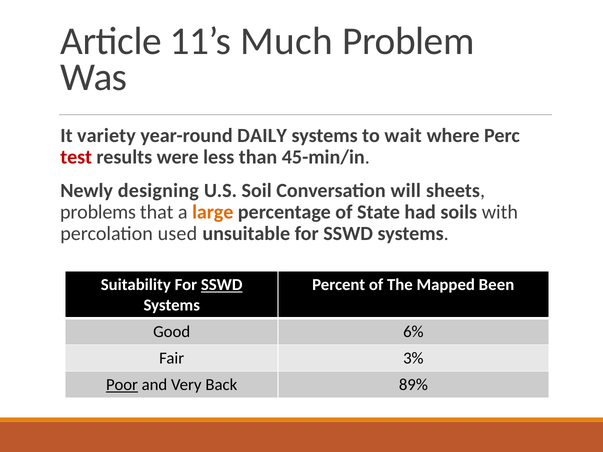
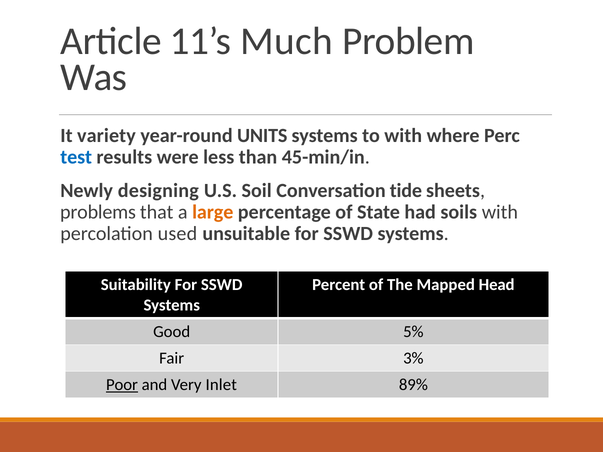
DAILY: DAILY -> UNITS
to wait: wait -> with
test colour: red -> blue
will: will -> tide
SSWD at (222, 285) underline: present -> none
Been: Been -> Head
6%: 6% -> 5%
Back: Back -> Inlet
